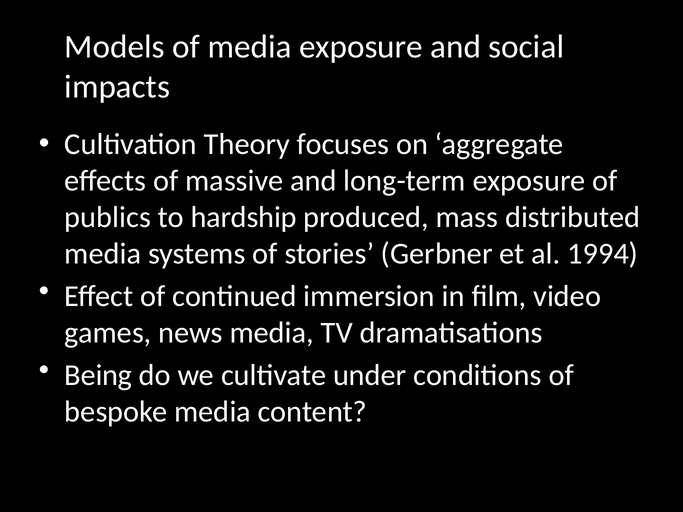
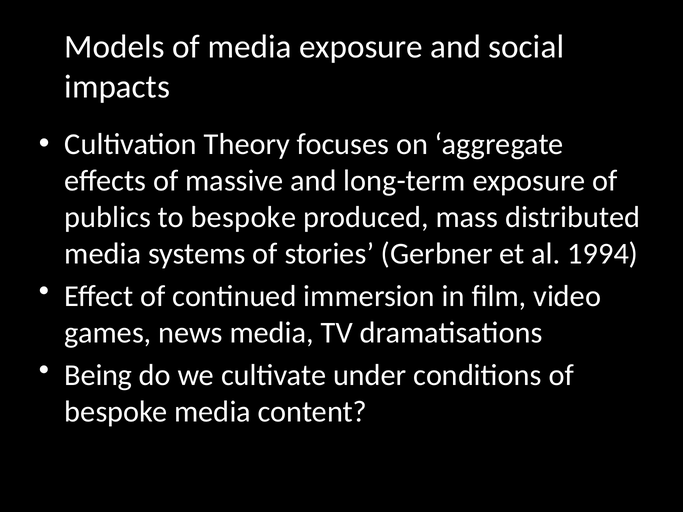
to hardship: hardship -> bespoke
